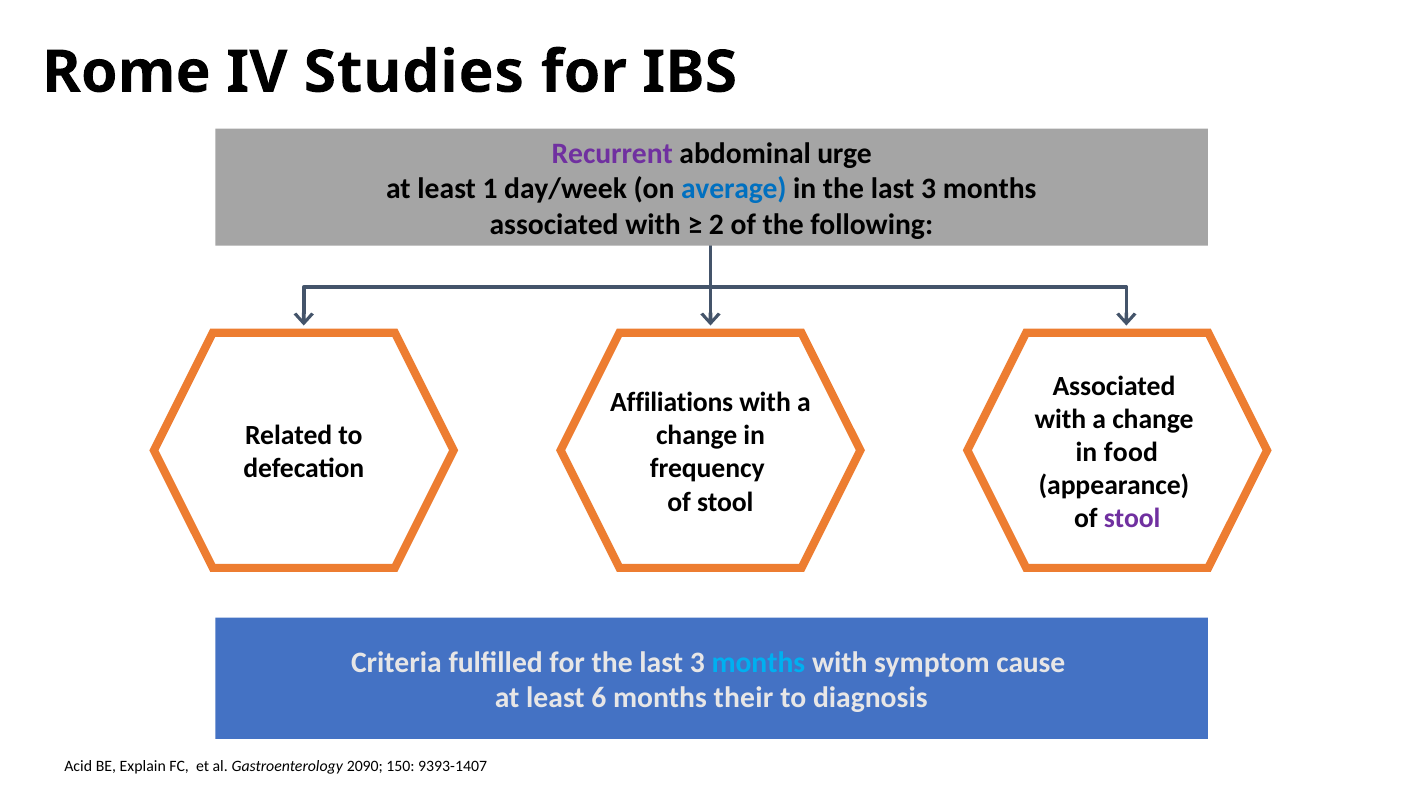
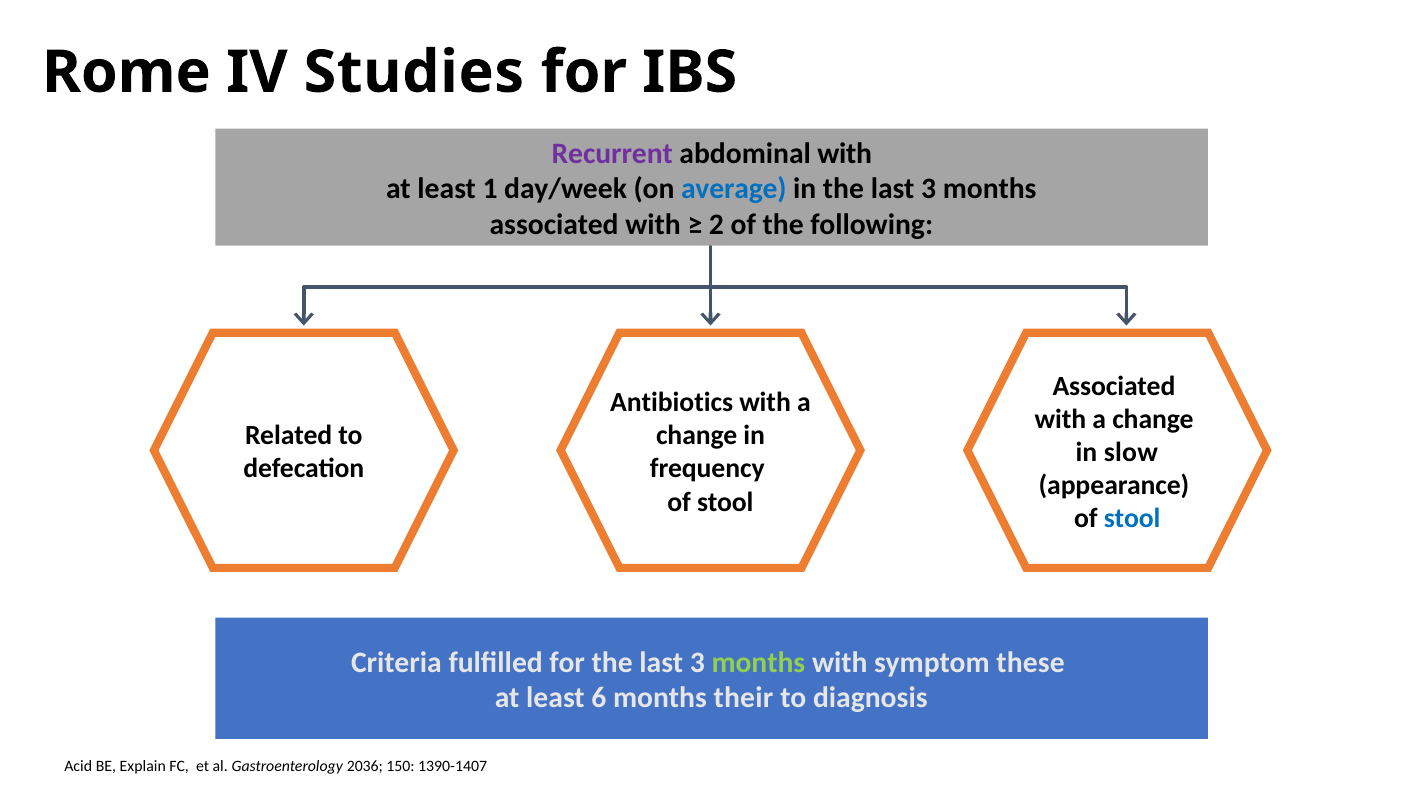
abdominal urge: urge -> with
Affiliations: Affiliations -> Antibiotics
food: food -> slow
stool at (1132, 519) colour: purple -> blue
months at (758, 663) colour: light blue -> light green
cause: cause -> these
2090: 2090 -> 2036
9393-1407: 9393-1407 -> 1390-1407
